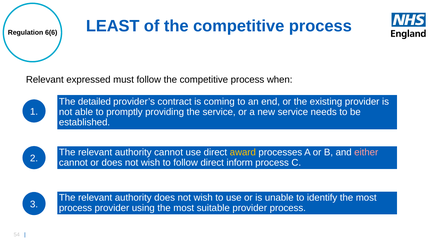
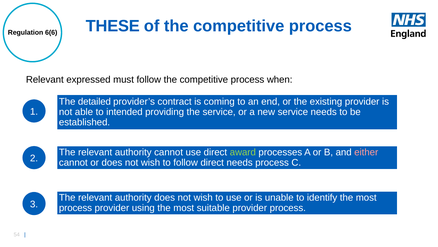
LEAST: LEAST -> THESE
promptly: promptly -> intended
award colour: yellow -> light green
direct inform: inform -> needs
